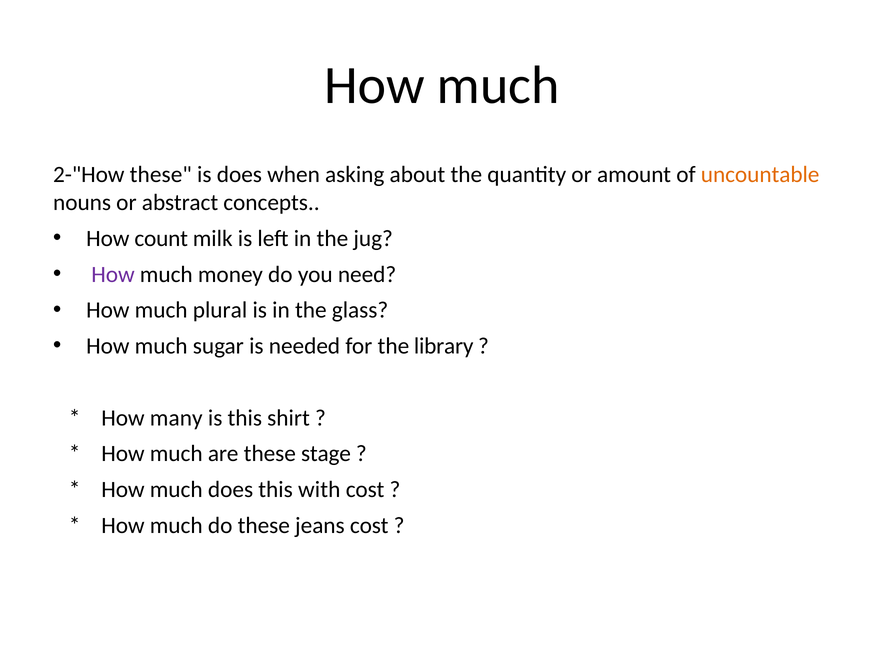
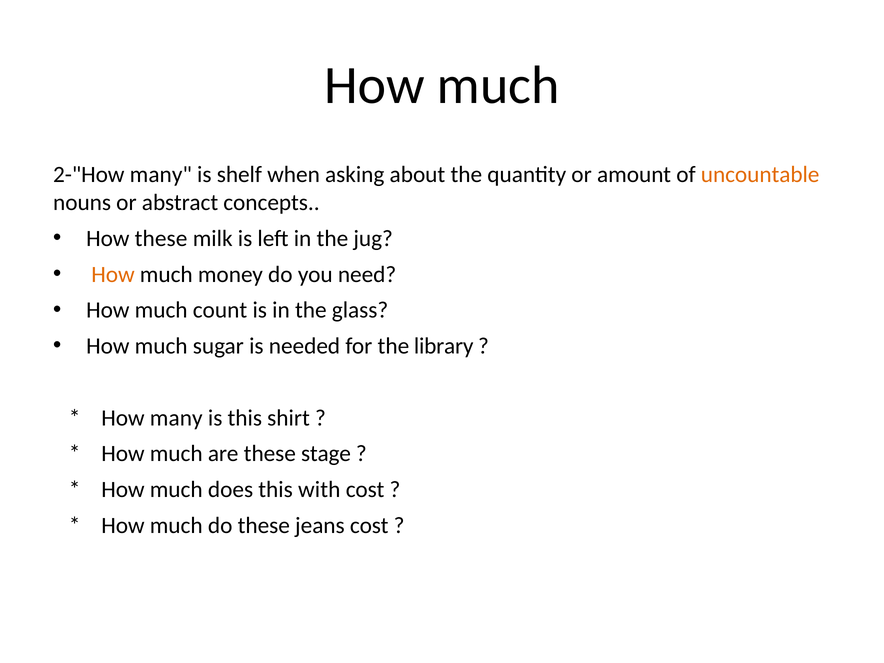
2-"How these: these -> many
is does: does -> shelf
How count: count -> these
How at (113, 274) colour: purple -> orange
plural: plural -> count
